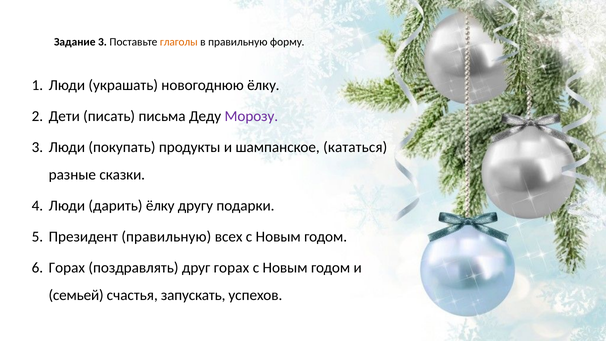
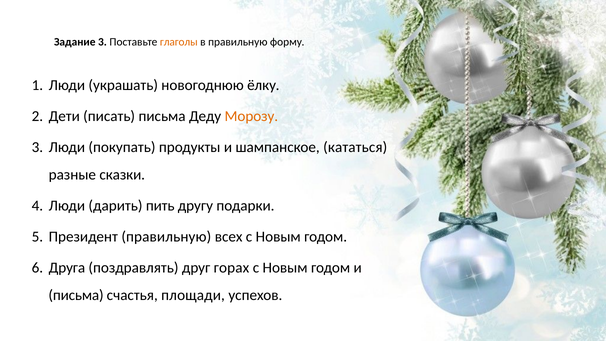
Морозу colour: purple -> orange
дарить ёлку: ёлку -> пить
Горах at (67, 268): Горах -> Друга
семьей at (76, 295): семьей -> письма
запускать: запускать -> площади
